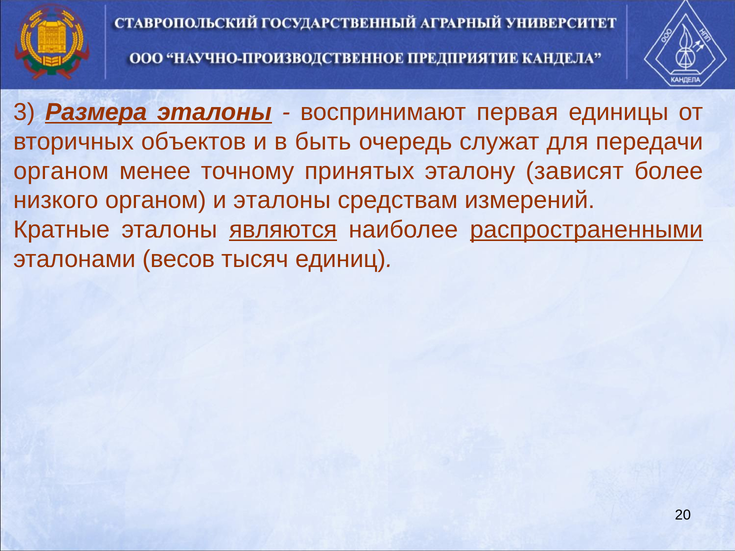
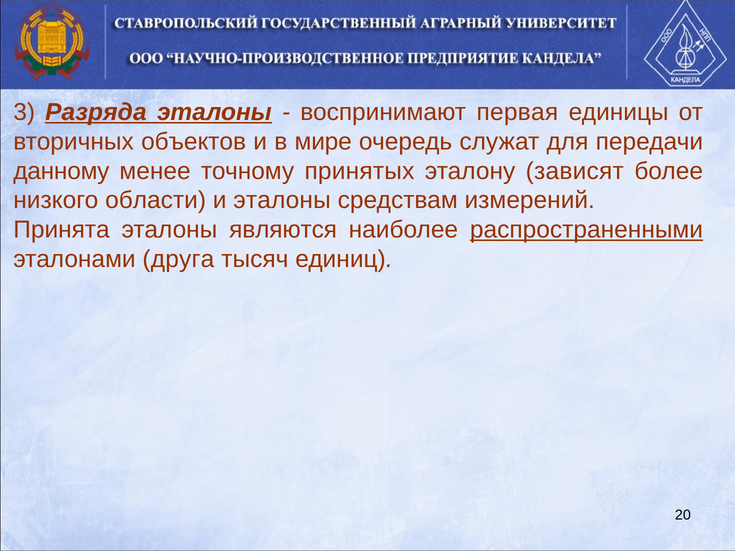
Размера: Размера -> Разряда
быть: быть -> мире
органом at (61, 171): органом -> данному
низкого органом: органом -> области
Кратные: Кратные -> Принята
являются underline: present -> none
весов: весов -> друга
